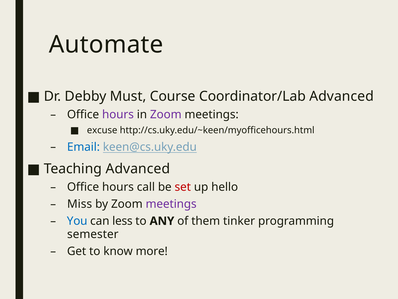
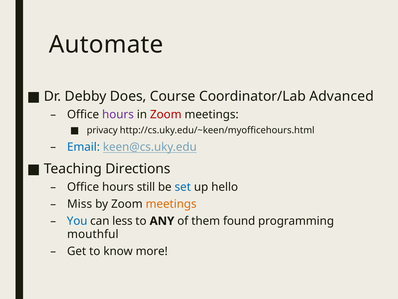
Must: Must -> Does
Zoom at (166, 114) colour: purple -> red
excuse: excuse -> privacy
Teaching Advanced: Advanced -> Directions
call: call -> still
set colour: red -> blue
meetings at (171, 204) colour: purple -> orange
tinker: tinker -> found
semester: semester -> mouthful
